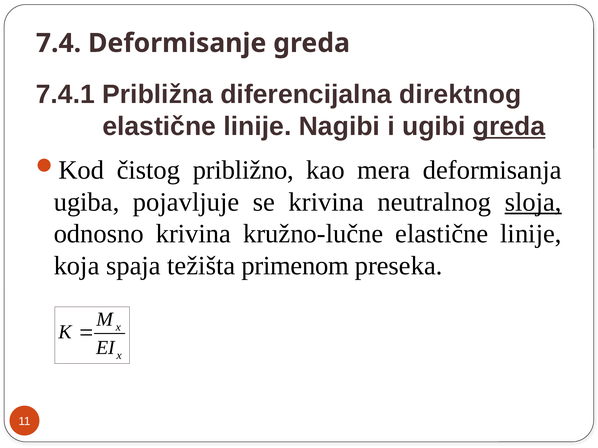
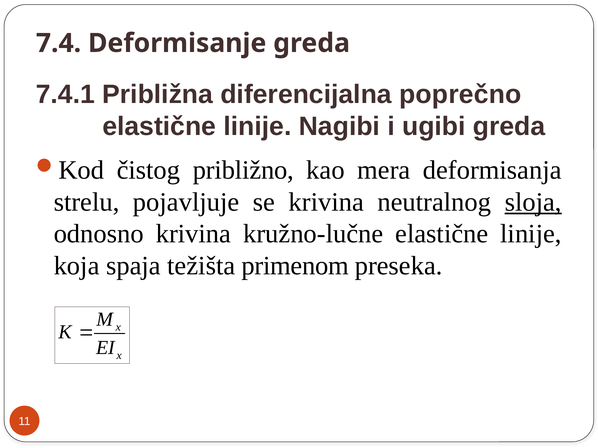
direktnog: direktnog -> poprečno
greda at (509, 126) underline: present -> none
ugiba: ugiba -> strelu
